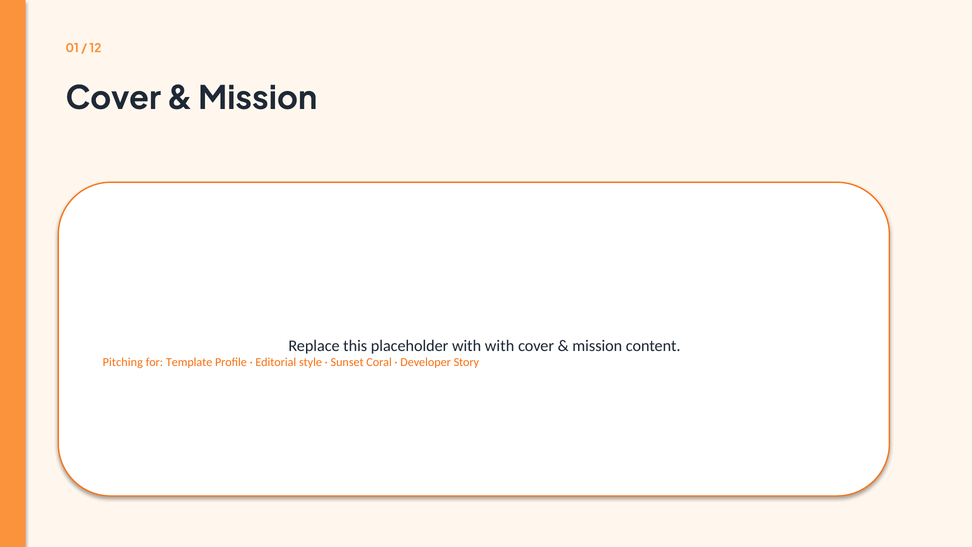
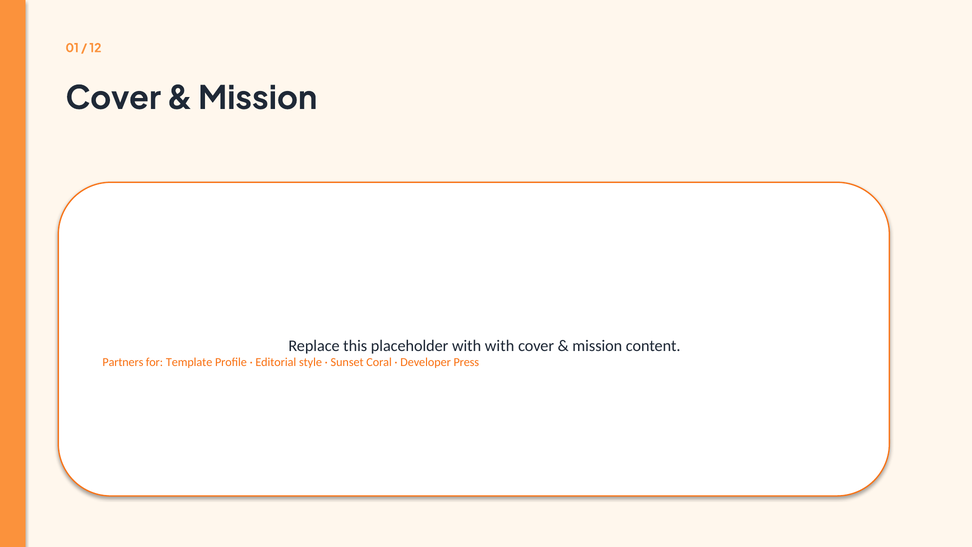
Pitching: Pitching -> Partners
Story: Story -> Press
